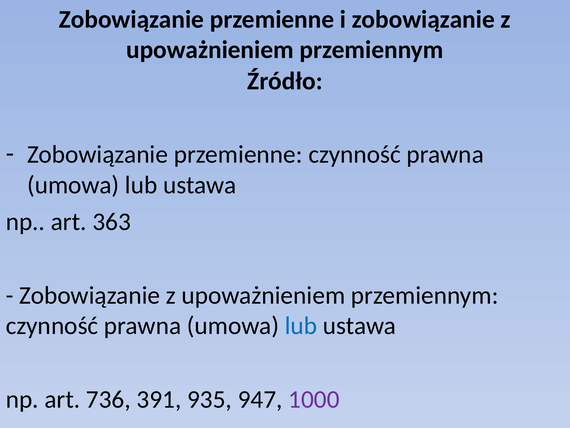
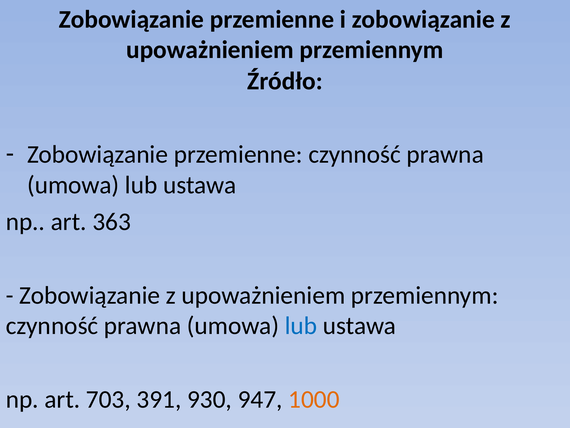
736: 736 -> 703
935: 935 -> 930
1000 colour: purple -> orange
